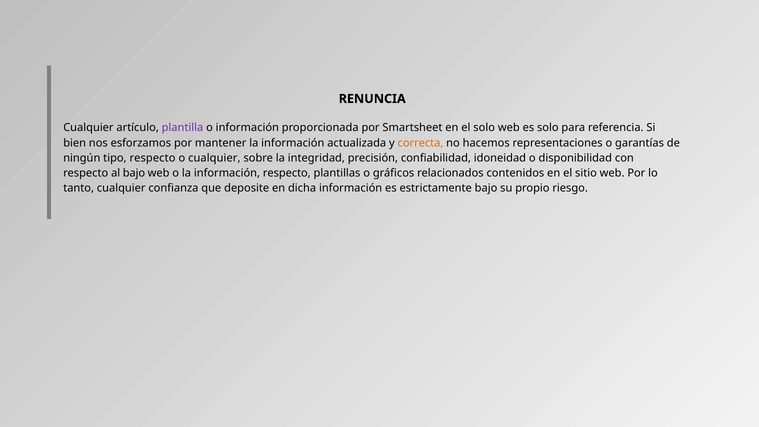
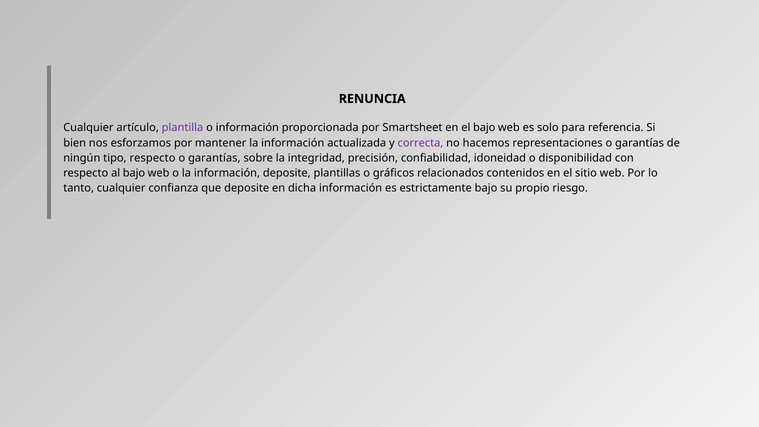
el solo: solo -> bajo
correcta colour: orange -> purple
cualquier at (214, 158): cualquier -> garantías
información respecto: respecto -> deposite
